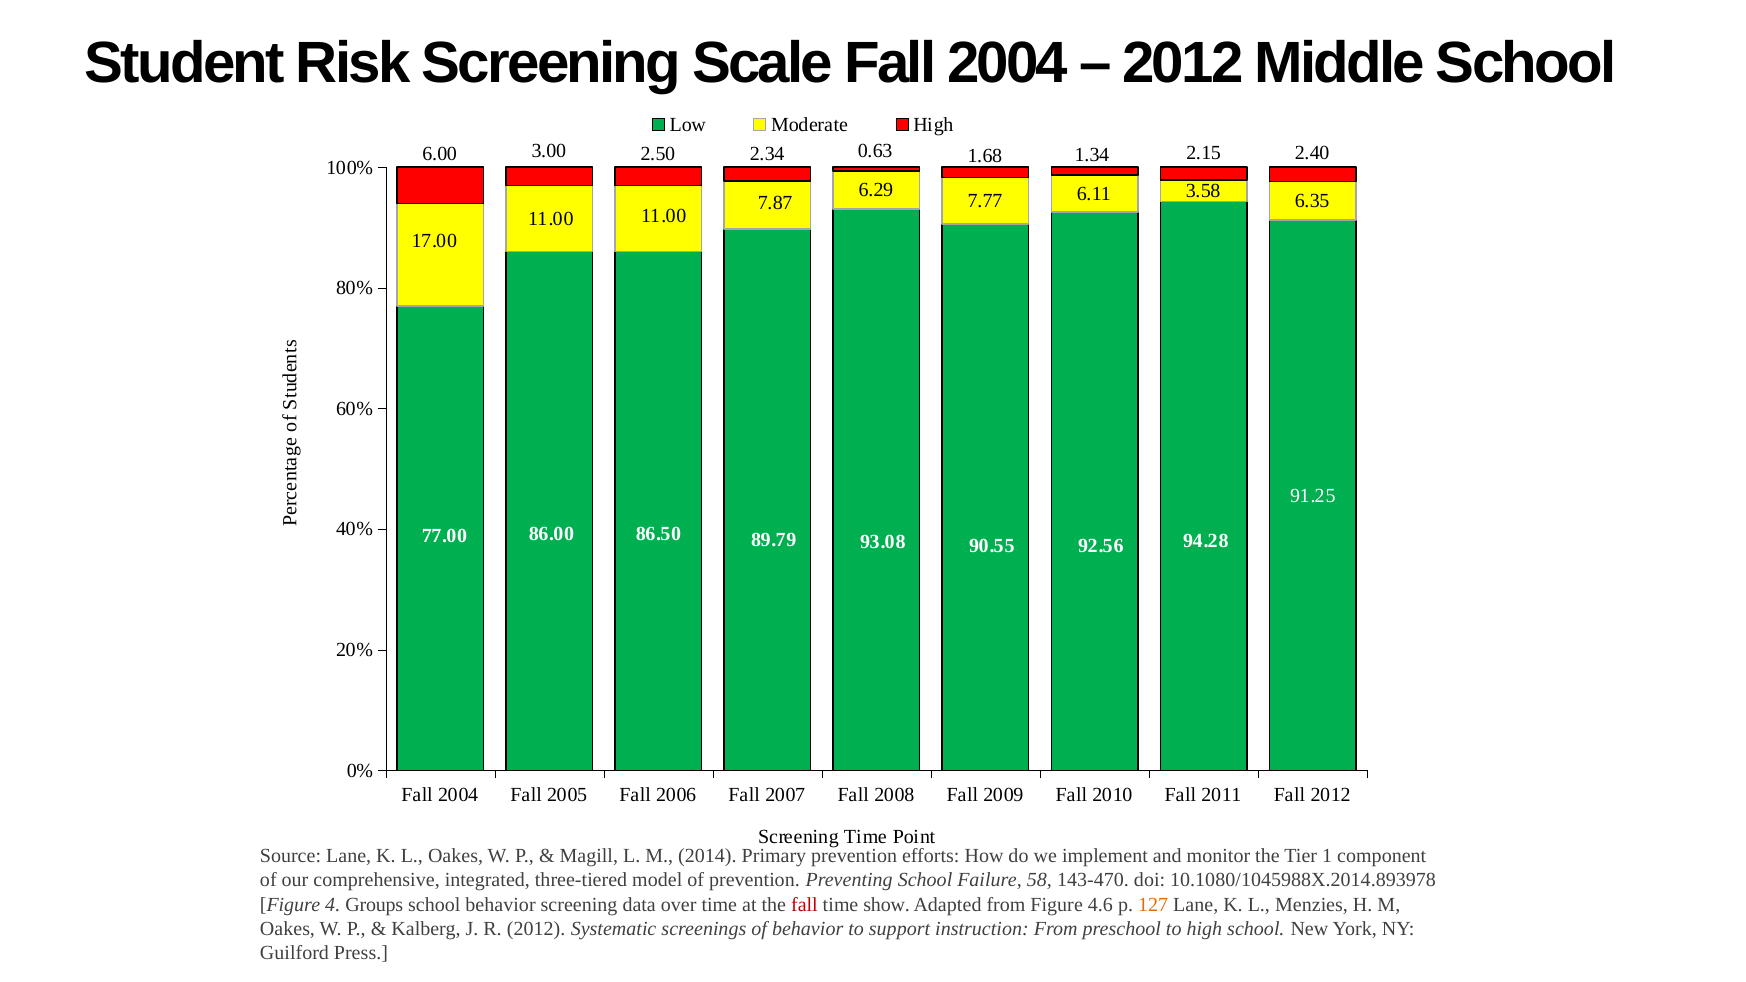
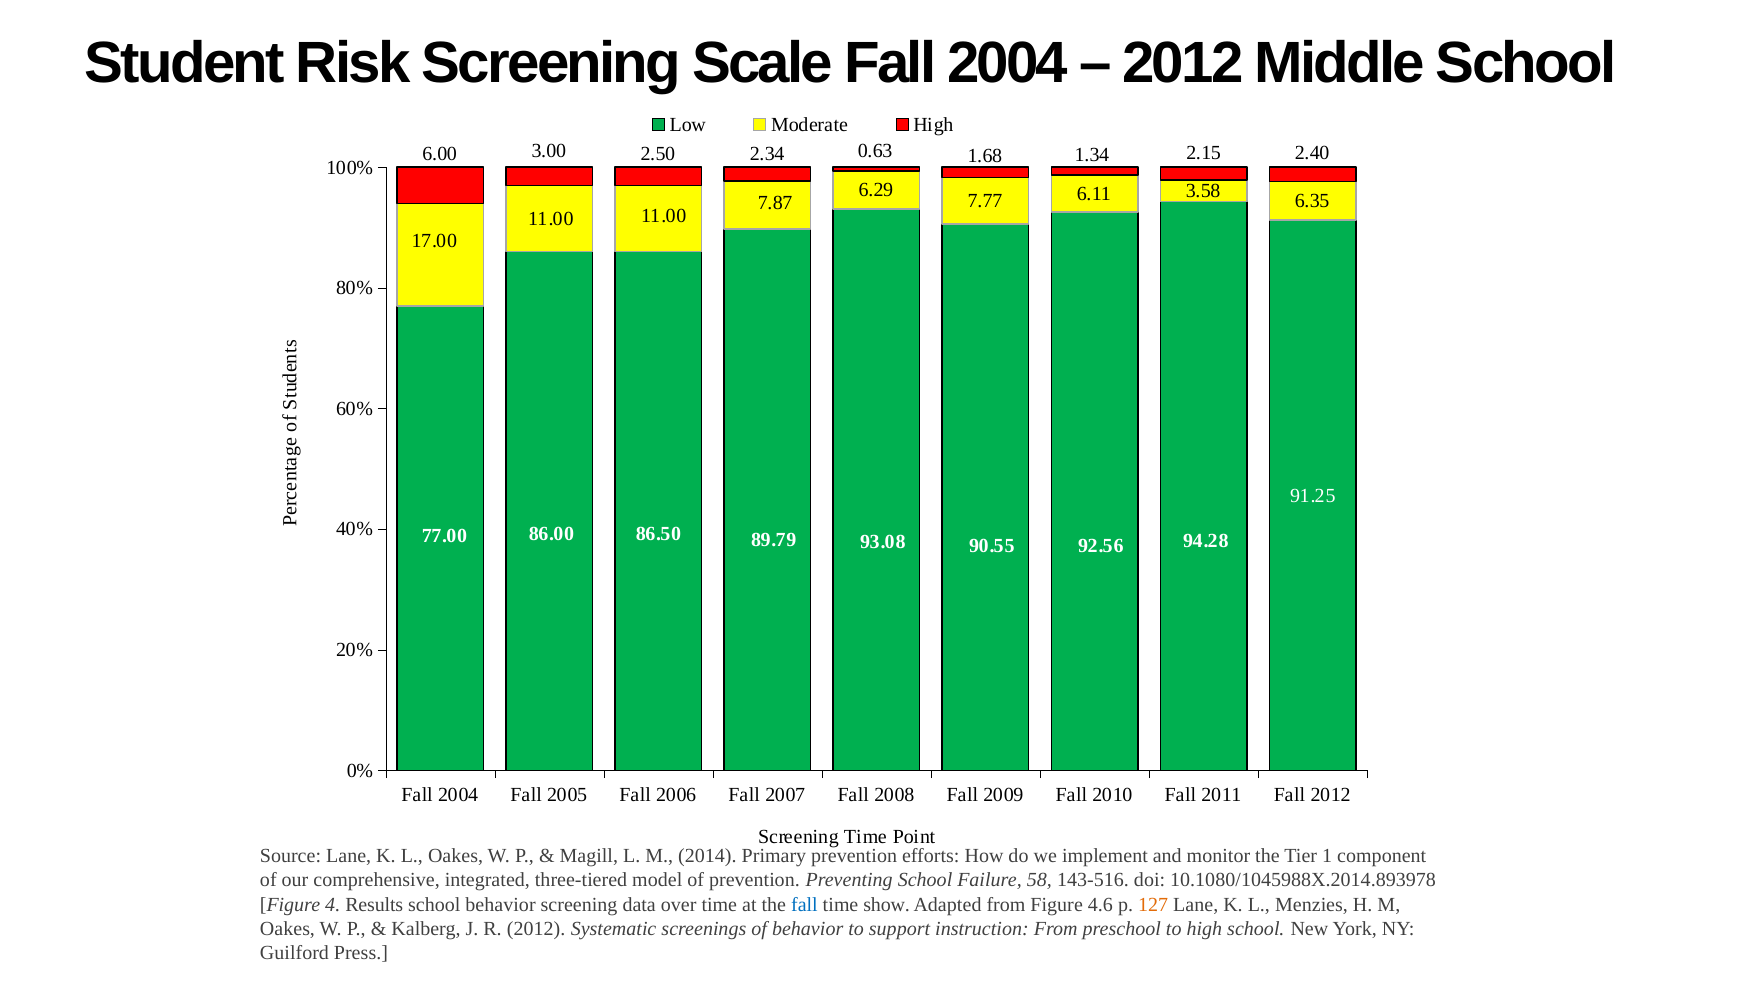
143-470: 143-470 -> 143-516
Groups: Groups -> Results
fall at (804, 905) colour: red -> blue
